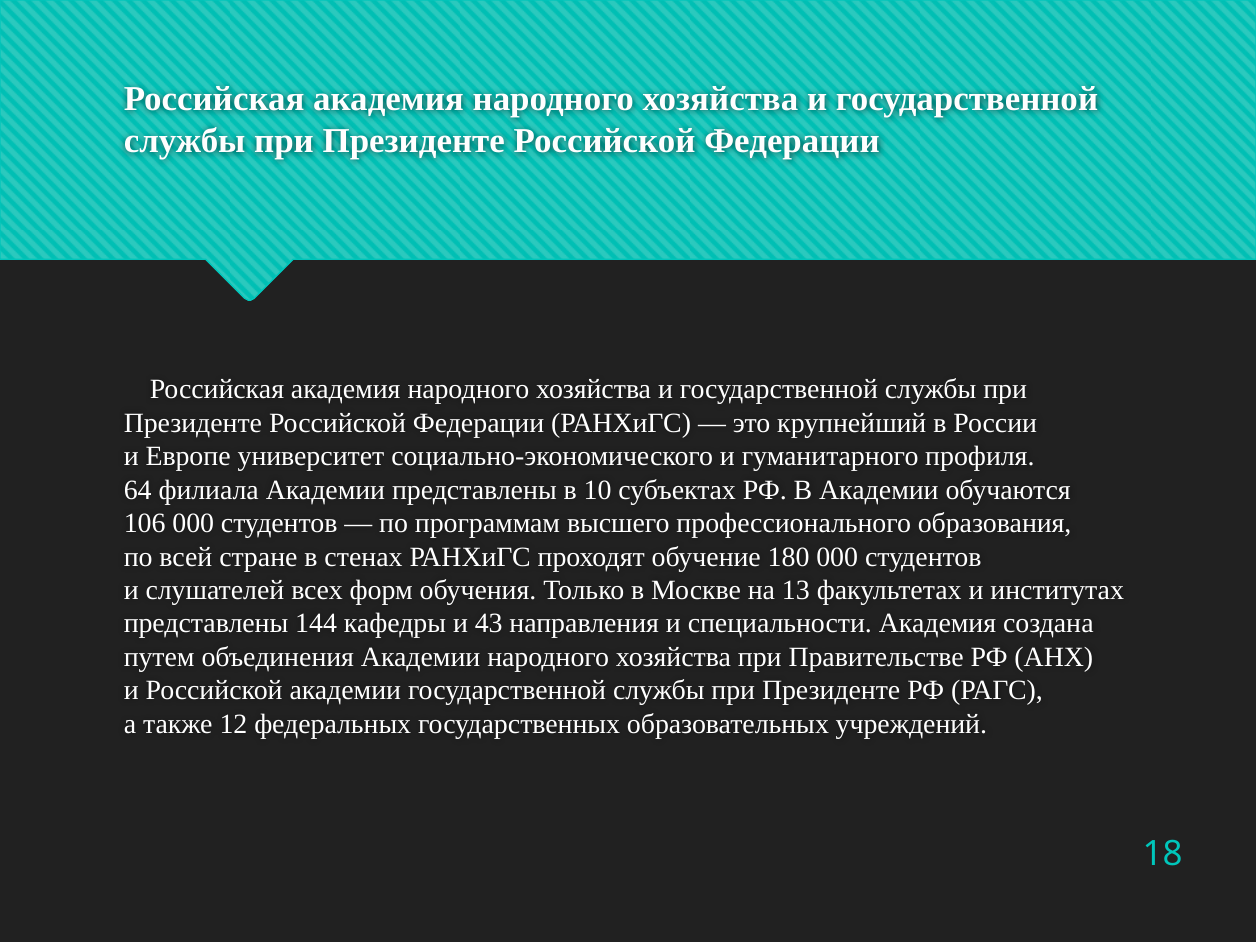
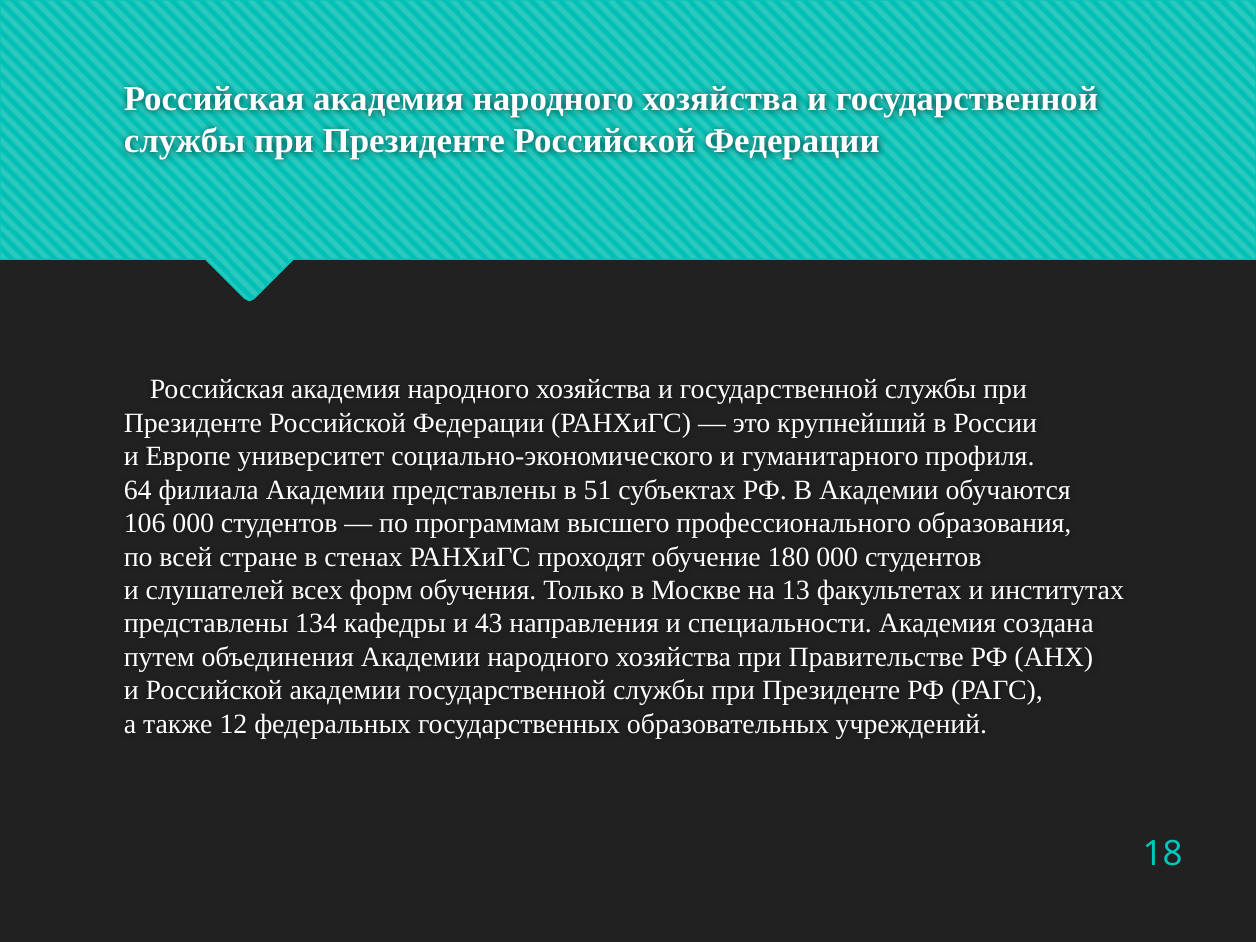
10: 10 -> 51
144: 144 -> 134
